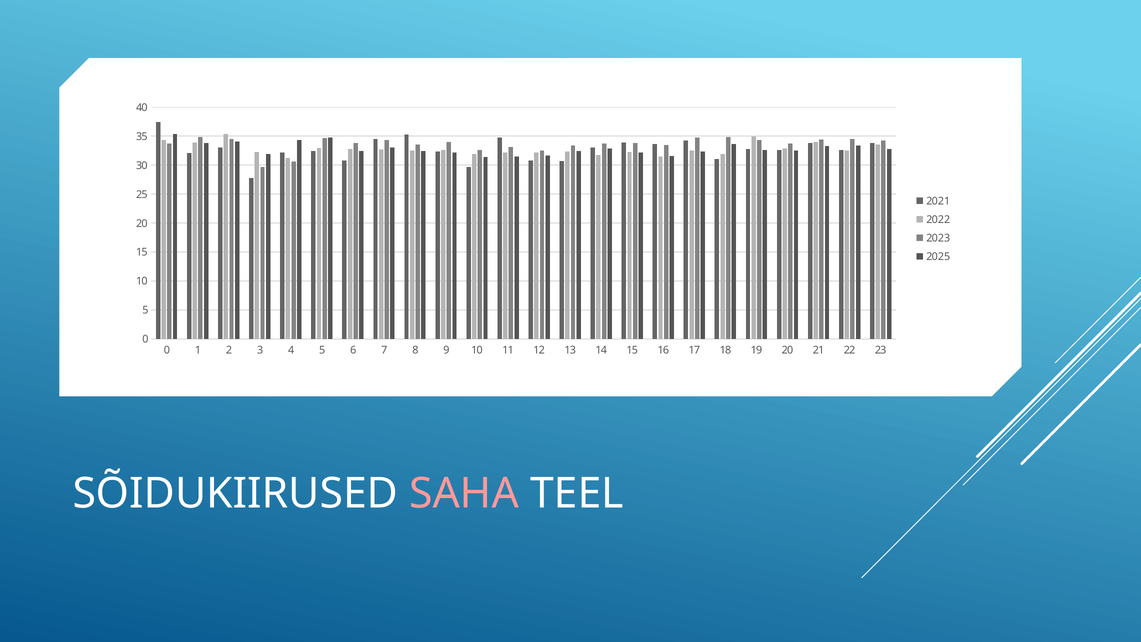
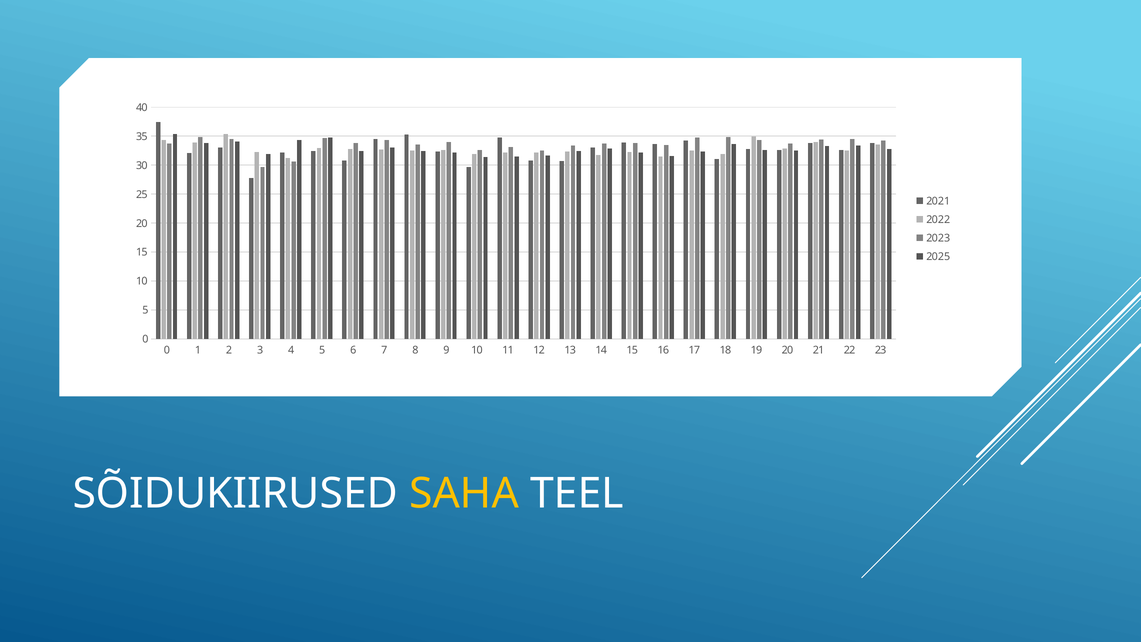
SAHA colour: pink -> yellow
